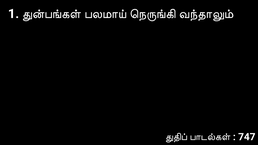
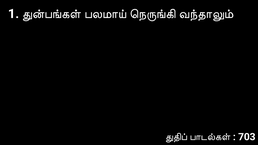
747: 747 -> 703
